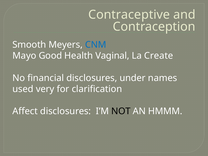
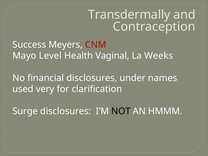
Contraceptive: Contraceptive -> Transdermally
Smooth: Smooth -> Success
CNM colour: blue -> red
Good: Good -> Level
Create: Create -> Weeks
Affect: Affect -> Surge
